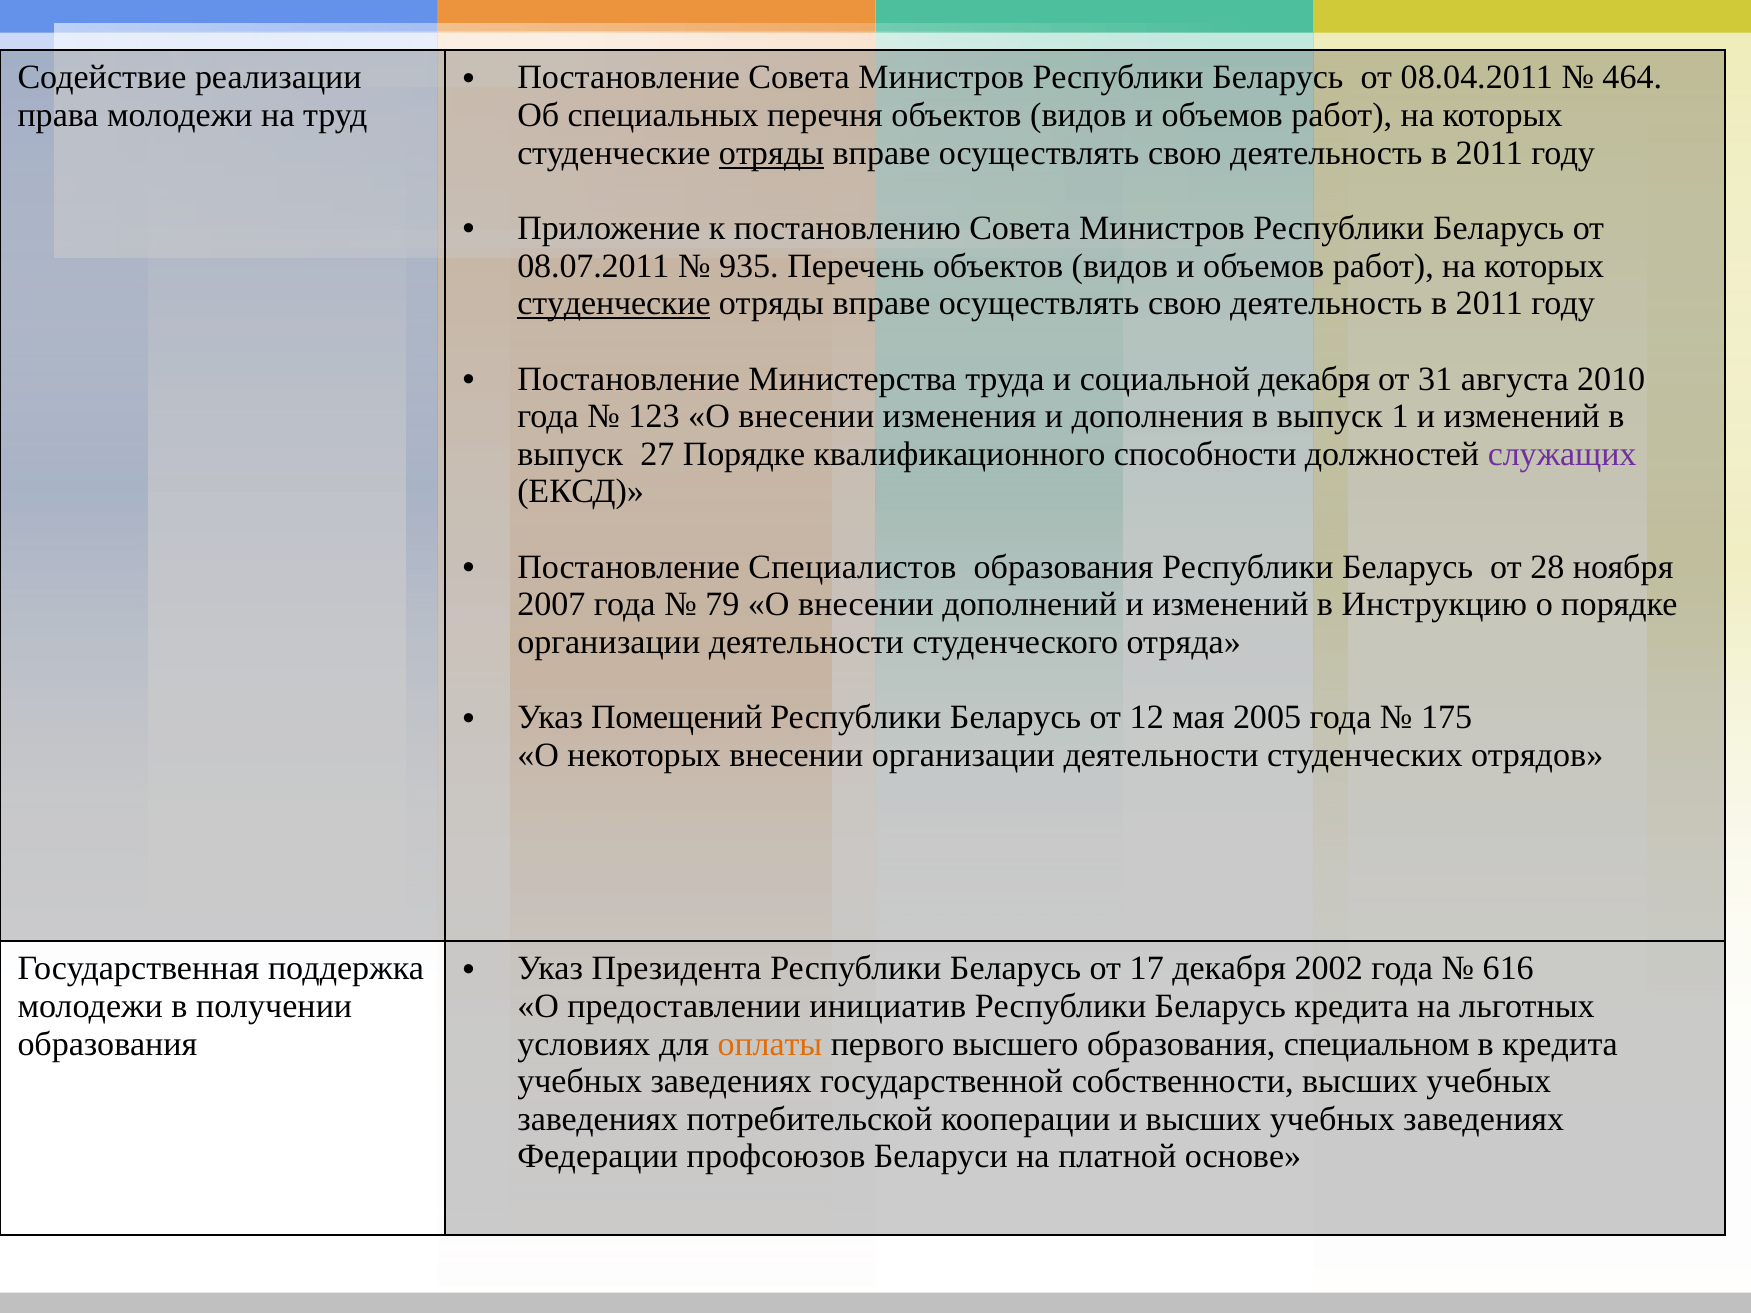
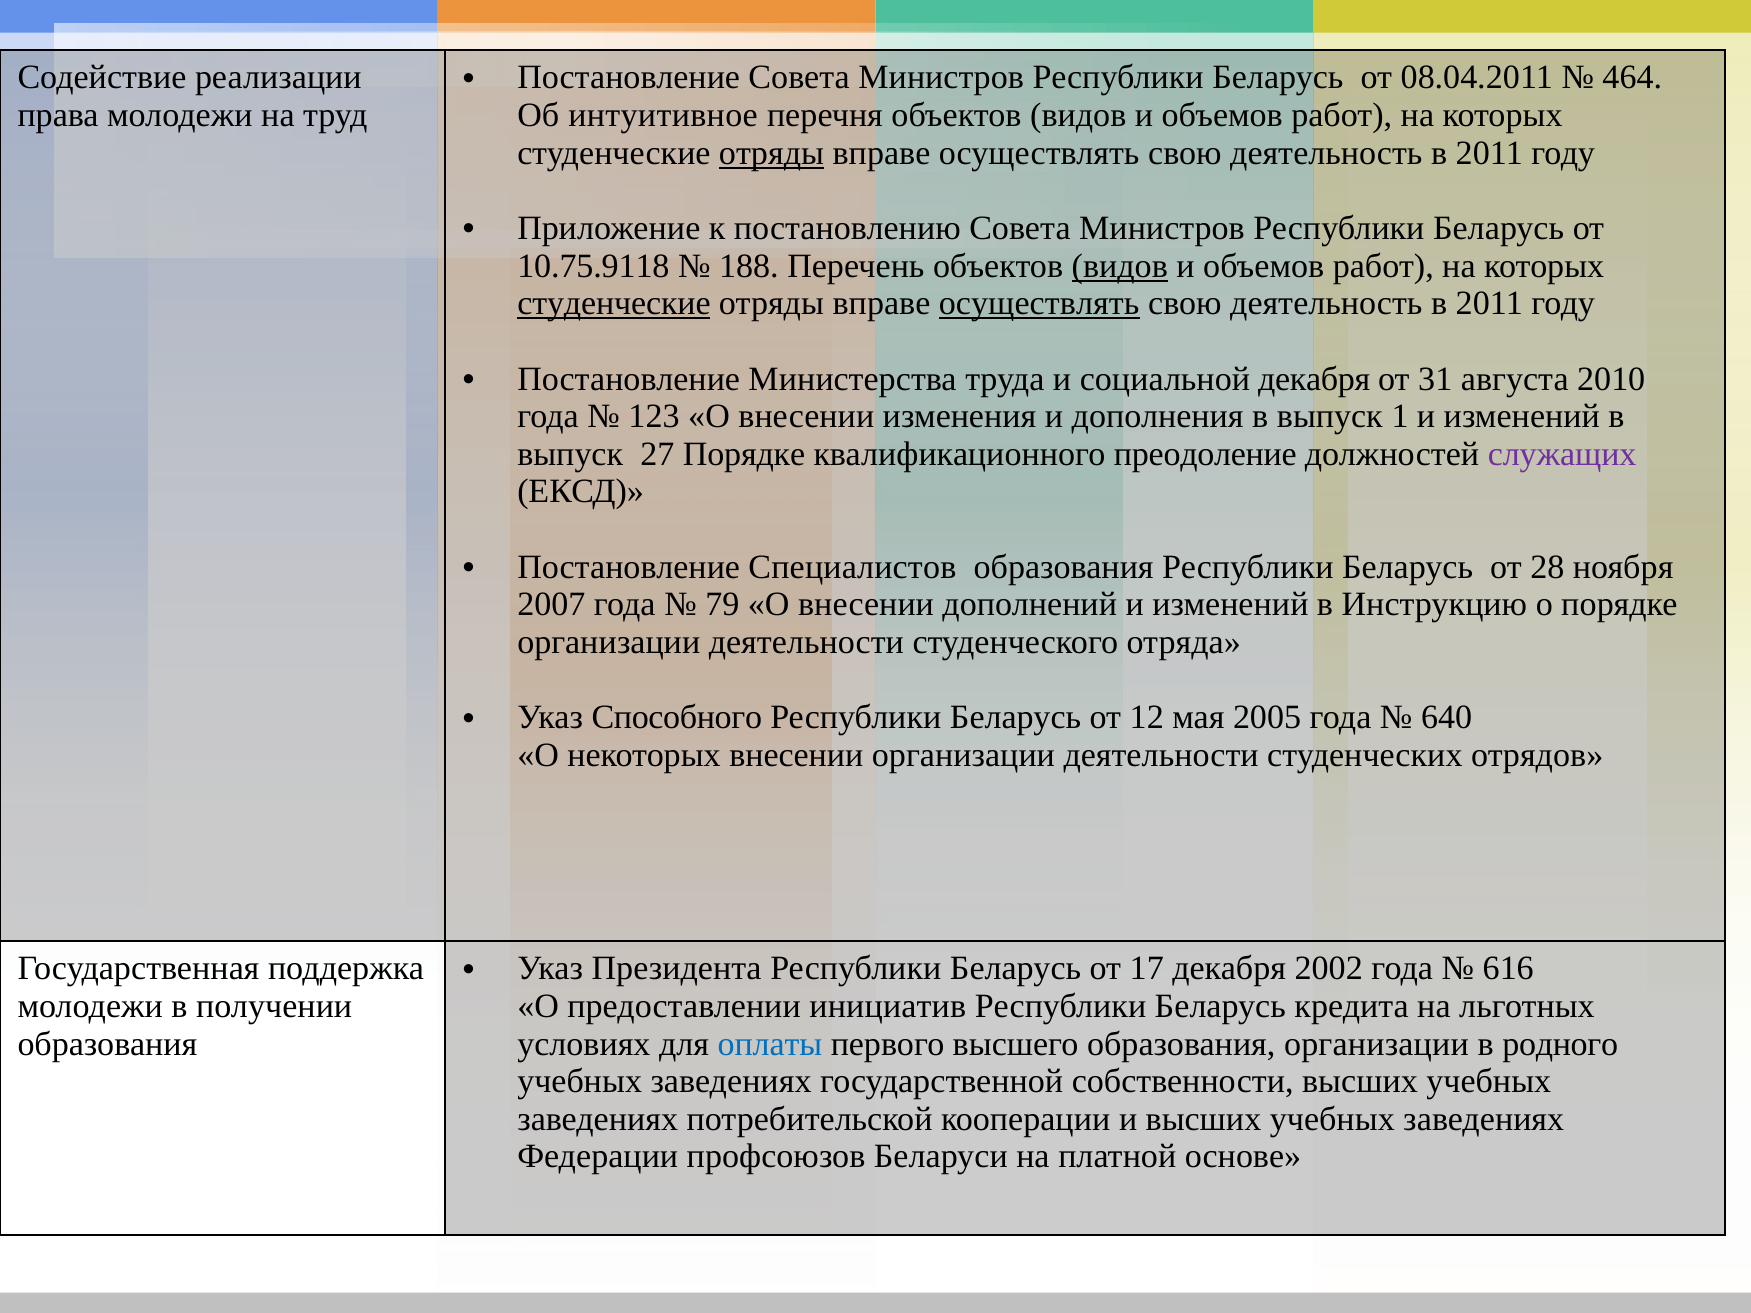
специальных: специальных -> интуитивное
08.07.2011: 08.07.2011 -> 10.75.9118
935: 935 -> 188
видов at (1120, 266) underline: none -> present
осуществлять at (1039, 304) underline: none -> present
способности: способности -> преодоление
Помещений: Помещений -> Способного
175: 175 -> 640
оплаты colour: orange -> blue
образования специальном: специальном -> организации
в кредита: кредита -> родного
